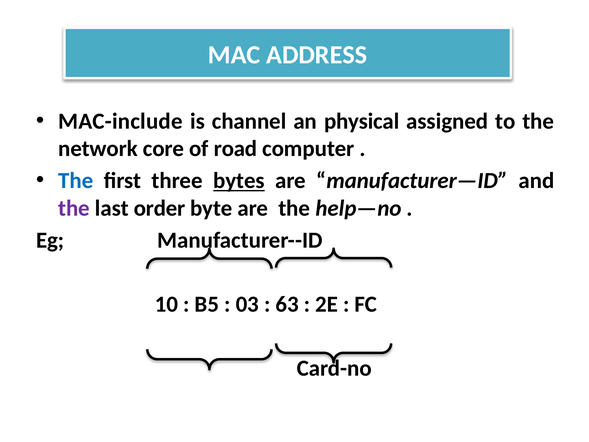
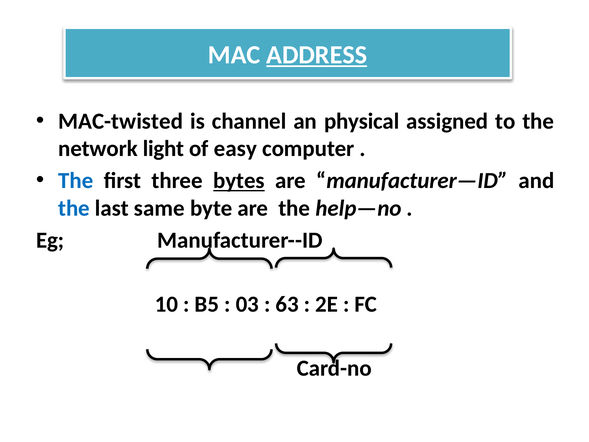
ADDRESS underline: none -> present
MAC-include: MAC-include -> MAC-twisted
core: core -> light
road: road -> easy
the at (74, 208) colour: purple -> blue
order: order -> same
